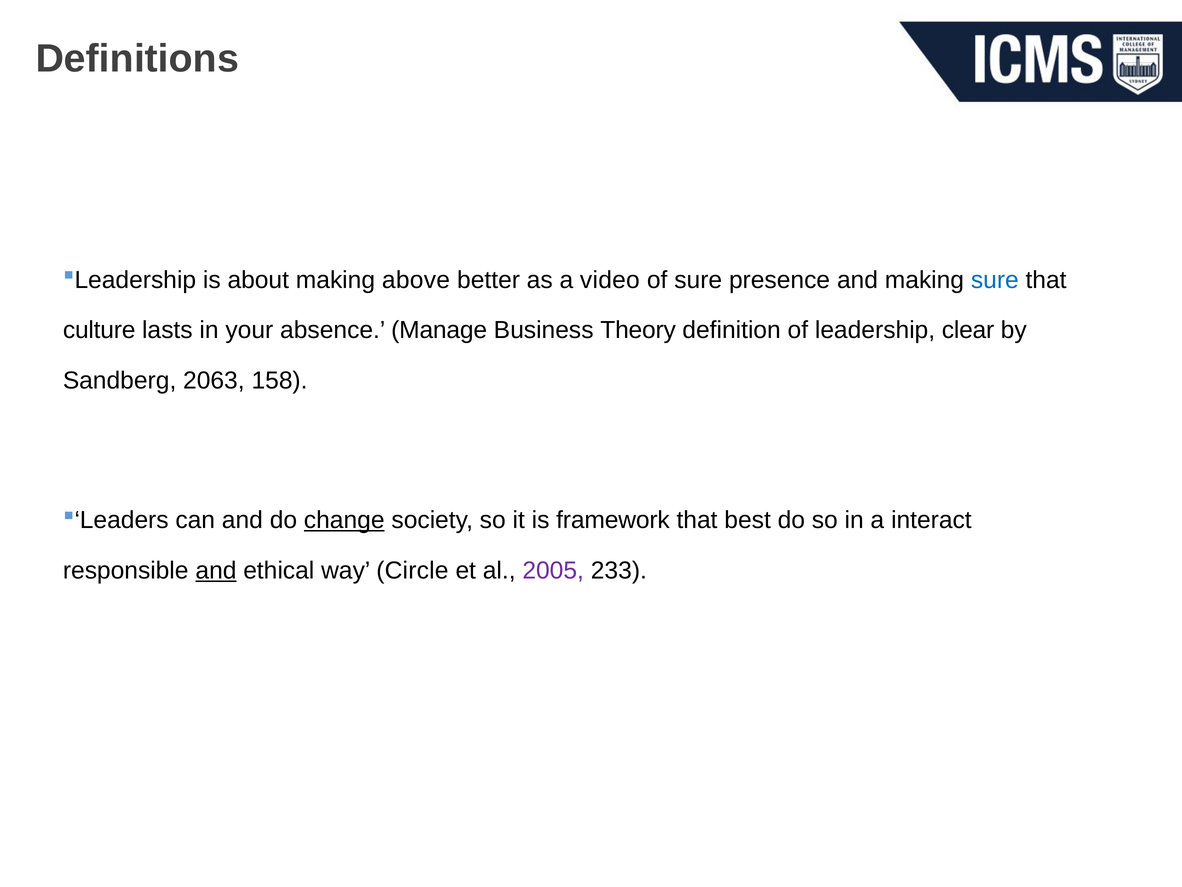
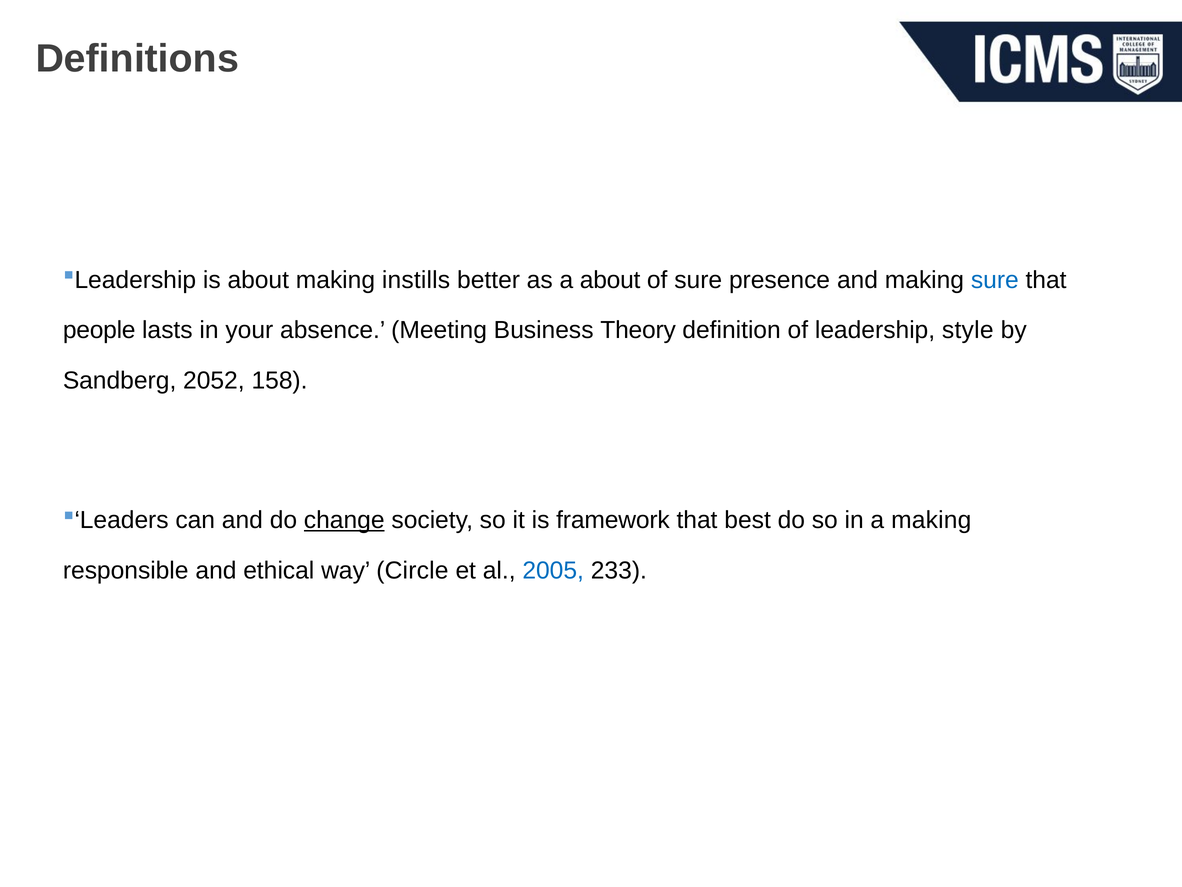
above: above -> instills
a video: video -> about
culture: culture -> people
Manage: Manage -> Meeting
clear: clear -> style
2063: 2063 -> 2052
a interact: interact -> making
and at (216, 570) underline: present -> none
2005 colour: purple -> blue
